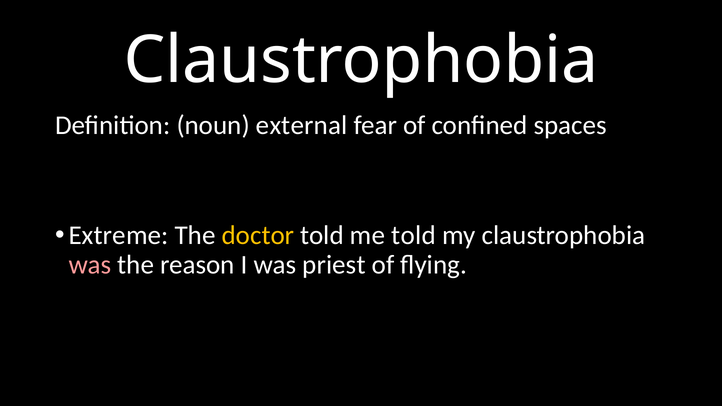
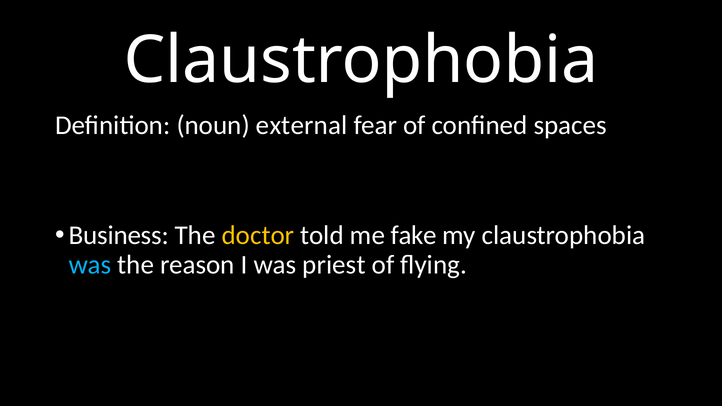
Extreme: Extreme -> Business
me told: told -> fake
was at (90, 265) colour: pink -> light blue
